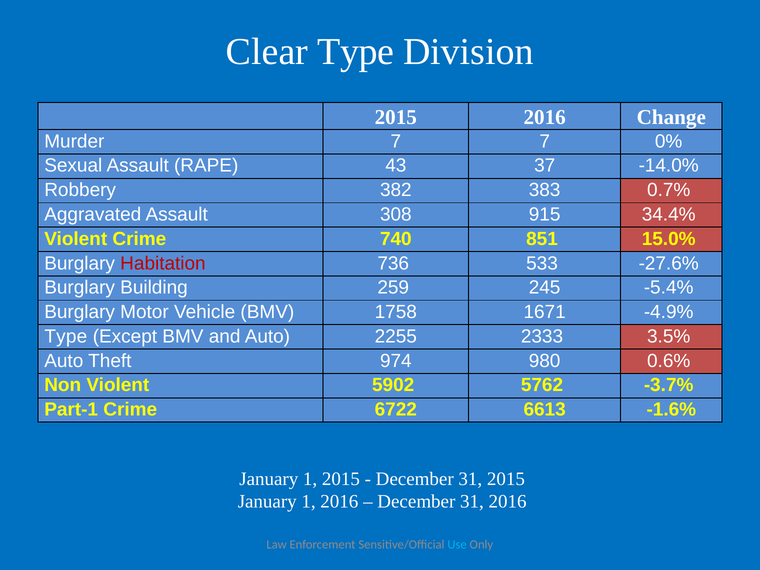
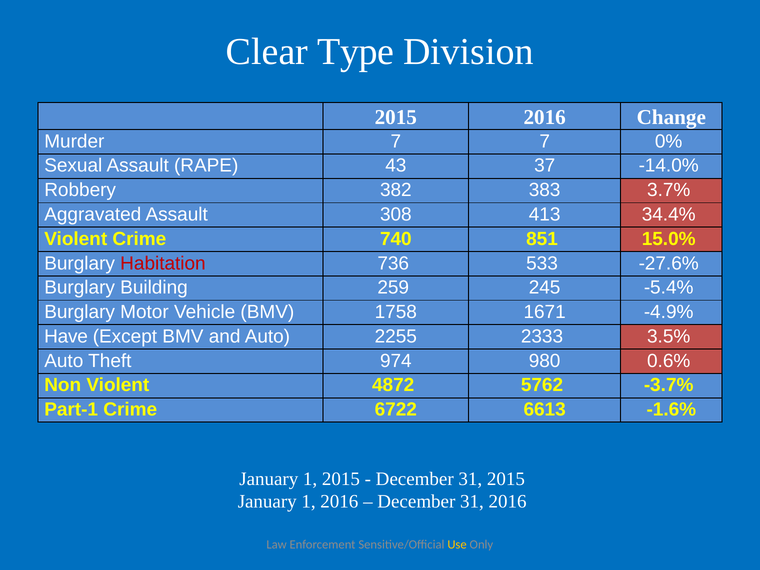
0.7%: 0.7% -> 3.7%
915: 915 -> 413
Type at (66, 336): Type -> Have
5902: 5902 -> 4872
Use colour: light blue -> yellow
